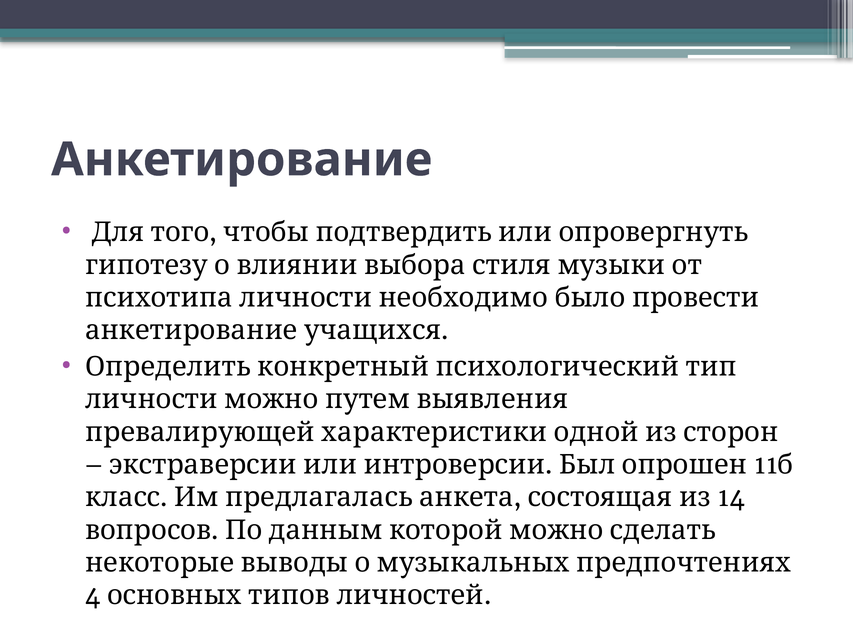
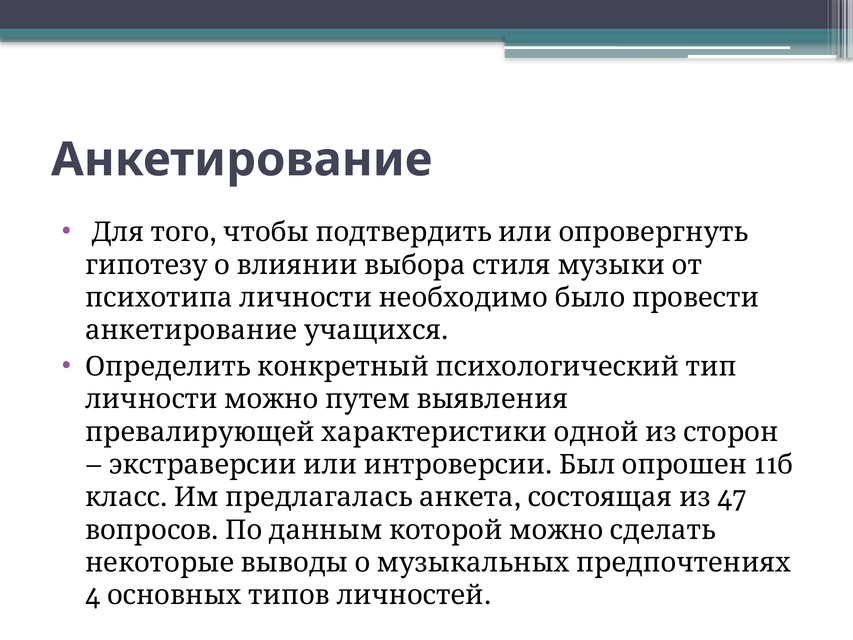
14: 14 -> 47
